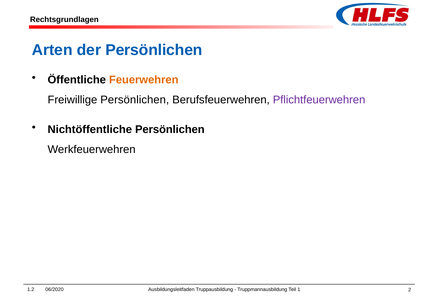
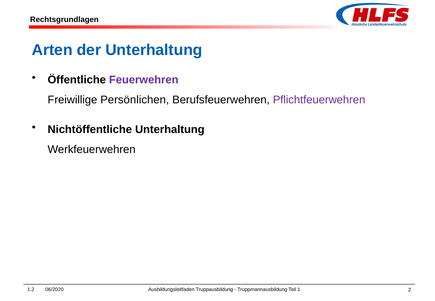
der Persönlichen: Persönlichen -> Unterhaltung
Feuerwehren colour: orange -> purple
Nichtöffentliche Persönlichen: Persönlichen -> Unterhaltung
